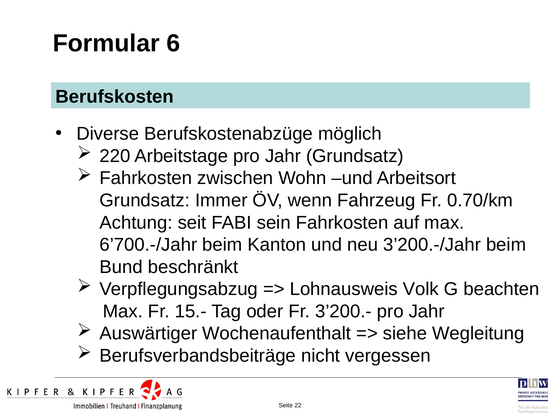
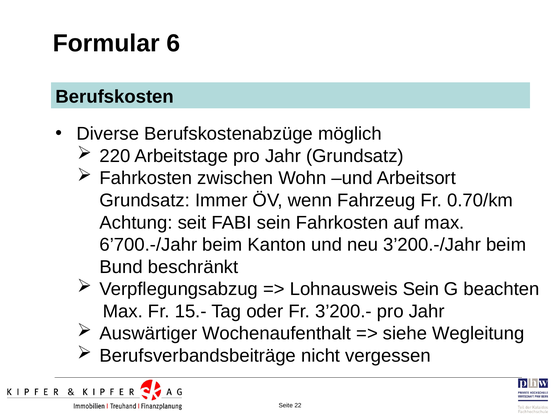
Lohnausweis Volk: Volk -> Sein
